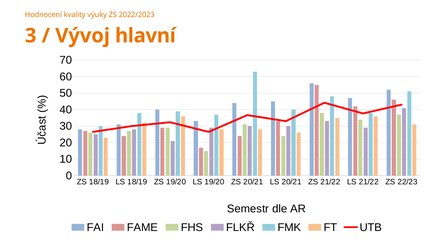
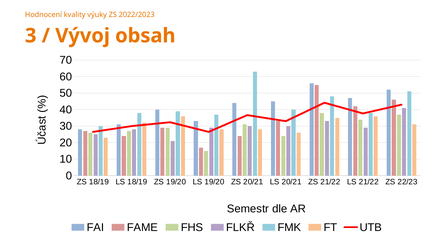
hlavní: hlavní -> obsah
